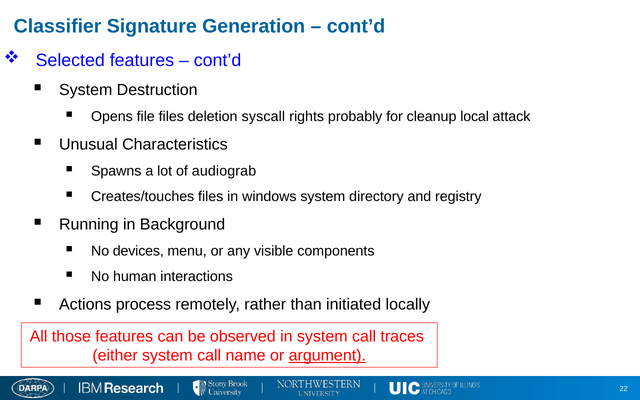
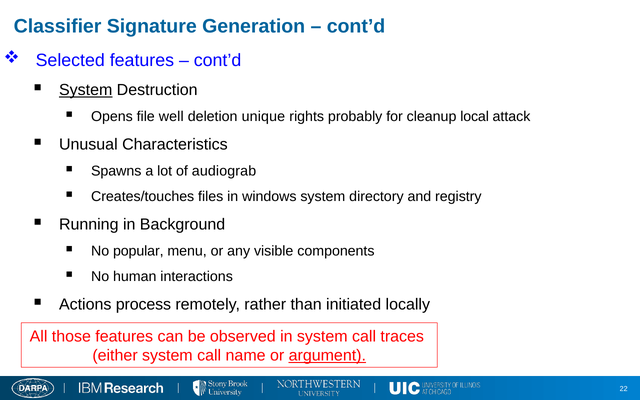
System at (86, 90) underline: none -> present
file files: files -> well
syscall: syscall -> unique
devices: devices -> popular
